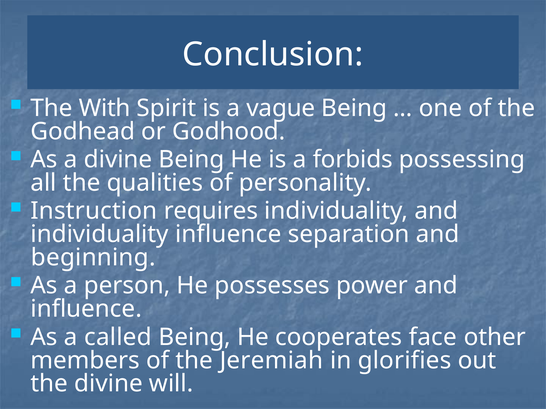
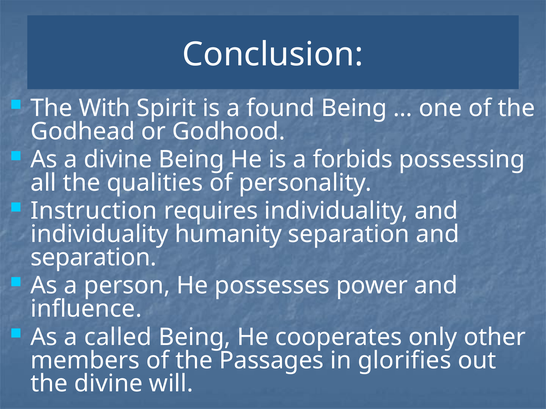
vague: vague -> found
individuality influence: influence -> humanity
beginning at (93, 258): beginning -> separation
face: face -> only
Jeremiah: Jeremiah -> Passages
